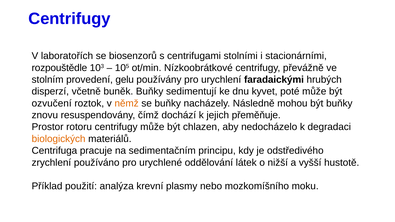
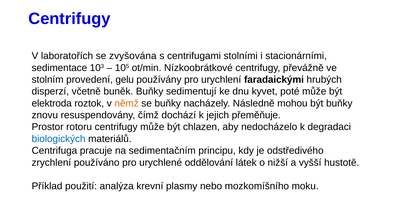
biosenzorů: biosenzorů -> zvyšována
rozpouštědle: rozpouštědle -> sedimentace
ozvučení: ozvučení -> elektroda
biologických colour: orange -> blue
